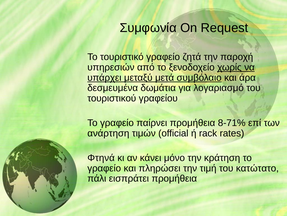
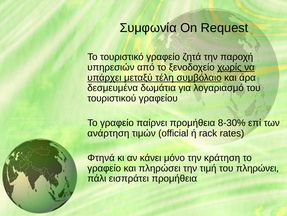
μετά: μετά -> τέλη
8-71%: 8-71% -> 8-30%
κατώτατο: κατώτατο -> πληρώνει
